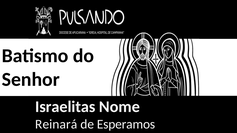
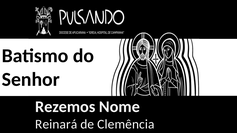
Israelitas: Israelitas -> Rezemos
Esperamos: Esperamos -> Clemência
